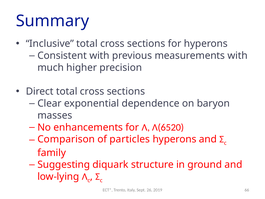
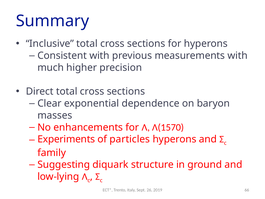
Λ(6520: Λ(6520 -> Λ(1570
Comparison: Comparison -> Experiments
